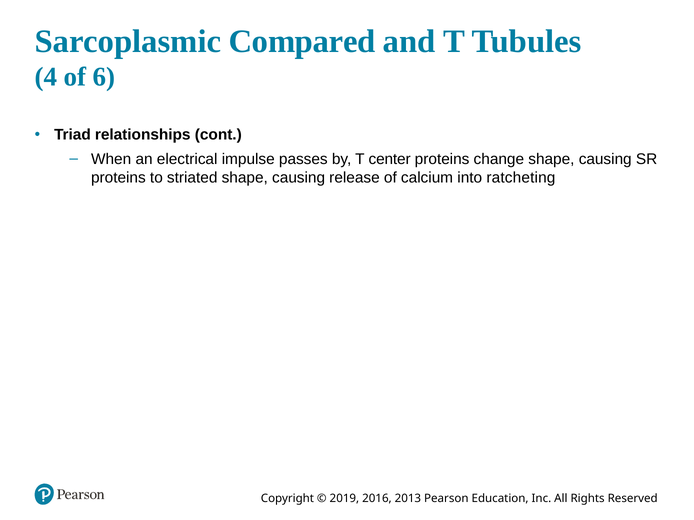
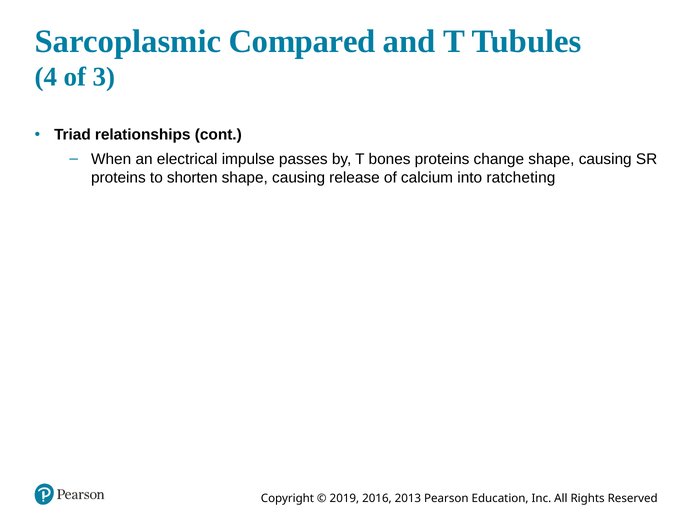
6: 6 -> 3
center: center -> bones
striated: striated -> shorten
